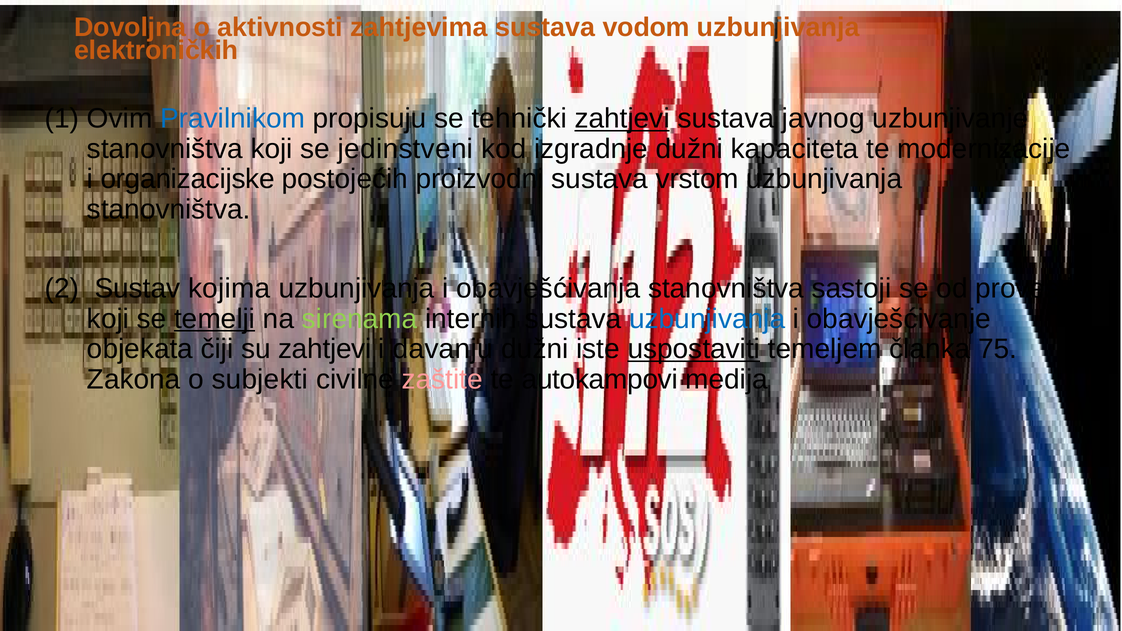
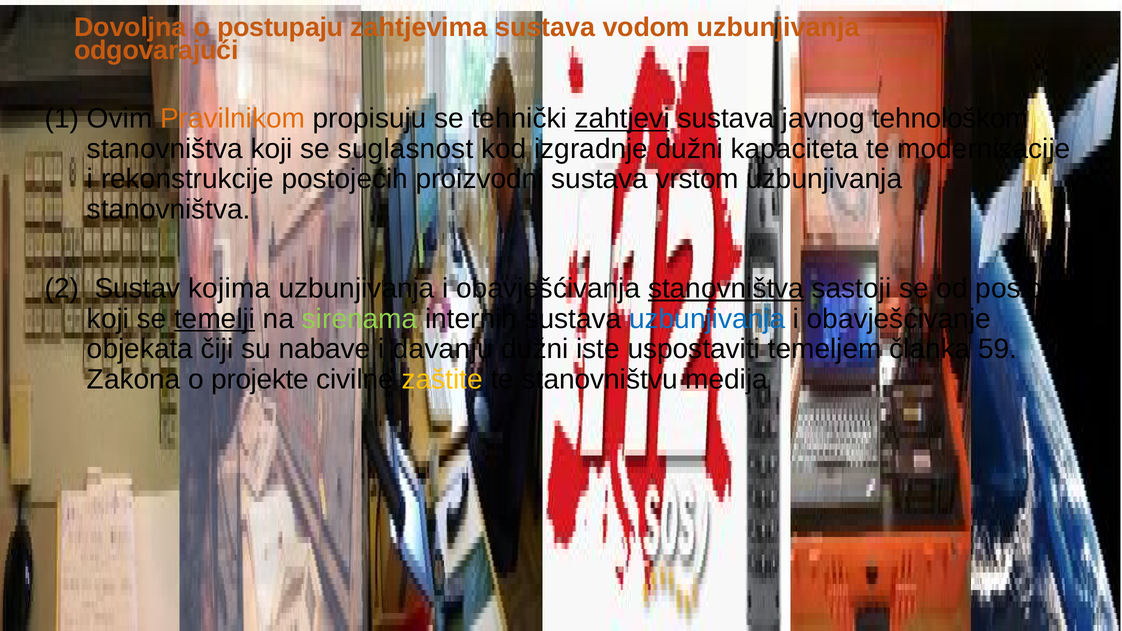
aktivnosti: aktivnosti -> postupaju
elektroničkih: elektroničkih -> odgovarajući
Pravilnikom colour: blue -> orange
uzbunjivanje: uzbunjivanje -> tehnološkom
jedinstveni: jedinstveni -> suglasnost
organizacijske: organizacijske -> rekonstrukcije
stanovništva at (726, 289) underline: none -> present
provesti: provesti -> poslove
su zahtjevi: zahtjevi -> nabave
uspostaviti underline: present -> none
75: 75 -> 59
subjekti: subjekti -> projekte
zaštite colour: pink -> yellow
autokampovi: autokampovi -> stanovništvu
